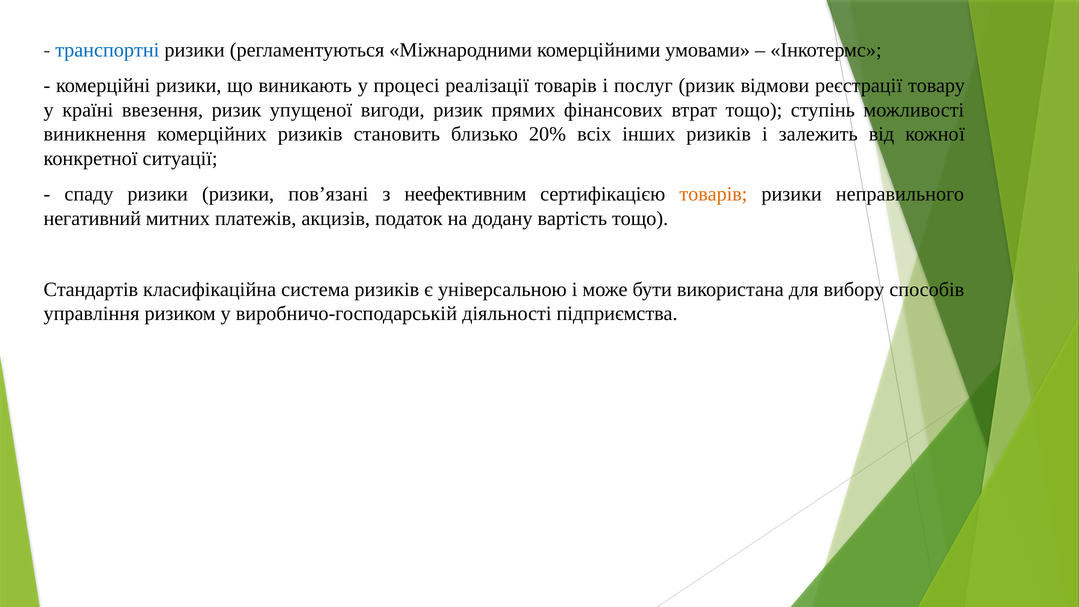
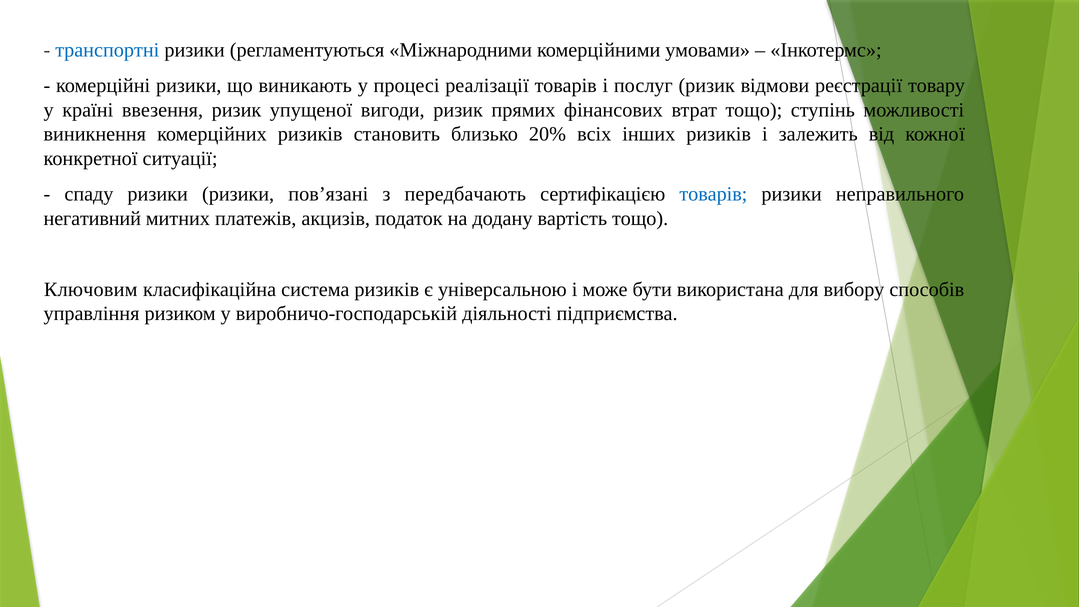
неефективним: неефективним -> передбачають
товарів at (713, 194) colour: orange -> blue
Стандартів: Стандартів -> Ключовим
